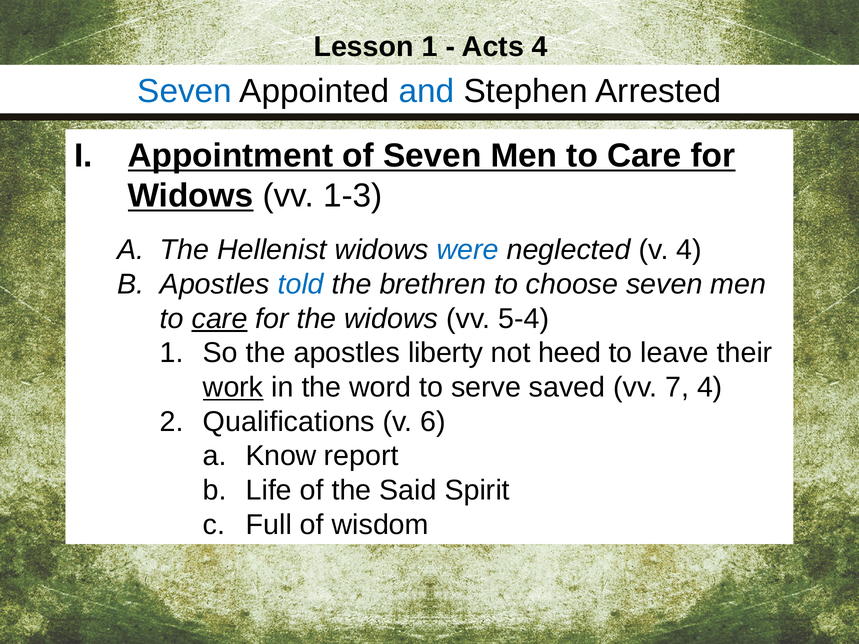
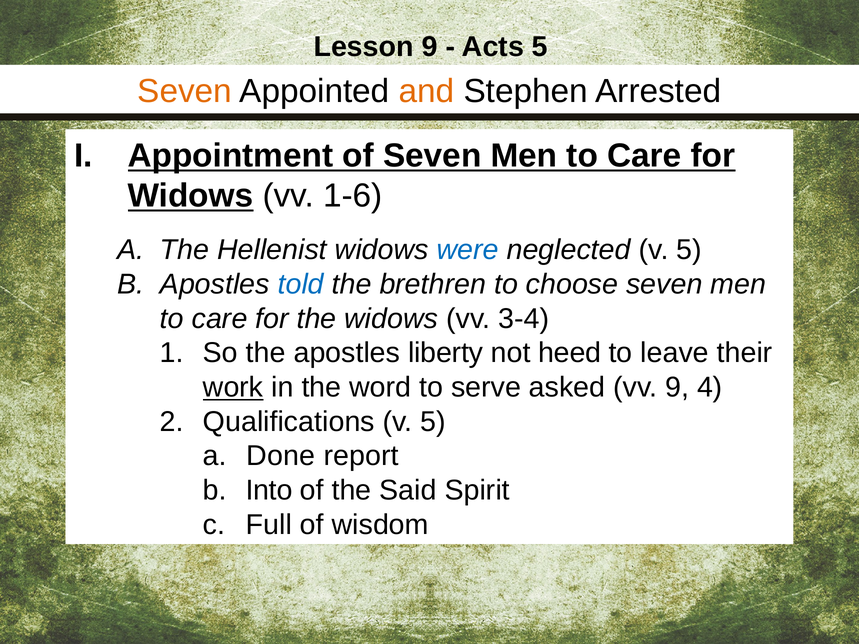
Lesson 1: 1 -> 9
Acts 4: 4 -> 5
Seven at (185, 91) colour: blue -> orange
and colour: blue -> orange
1-3: 1-3 -> 1-6
neglected v 4: 4 -> 5
care at (220, 319) underline: present -> none
5-4: 5-4 -> 3-4
saved: saved -> asked
vv 7: 7 -> 9
Qualifications v 6: 6 -> 5
Know: Know -> Done
Life: Life -> Into
